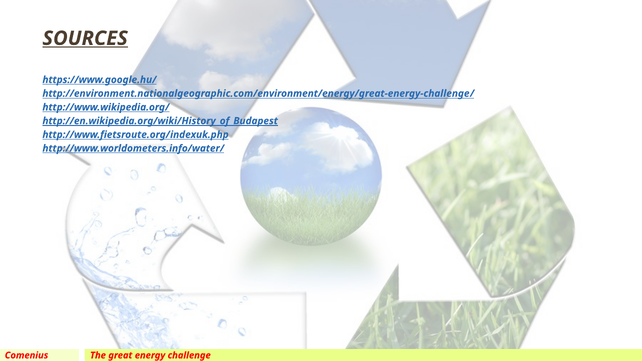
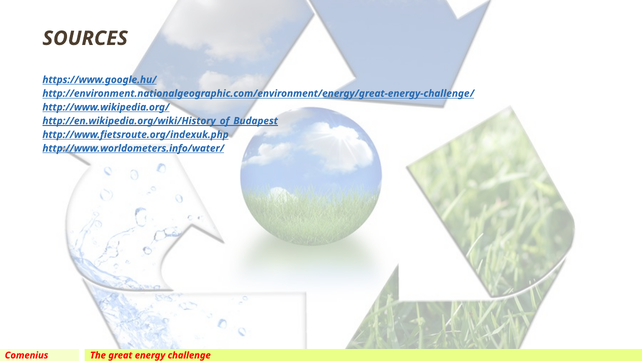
SOURCES underline: present -> none
